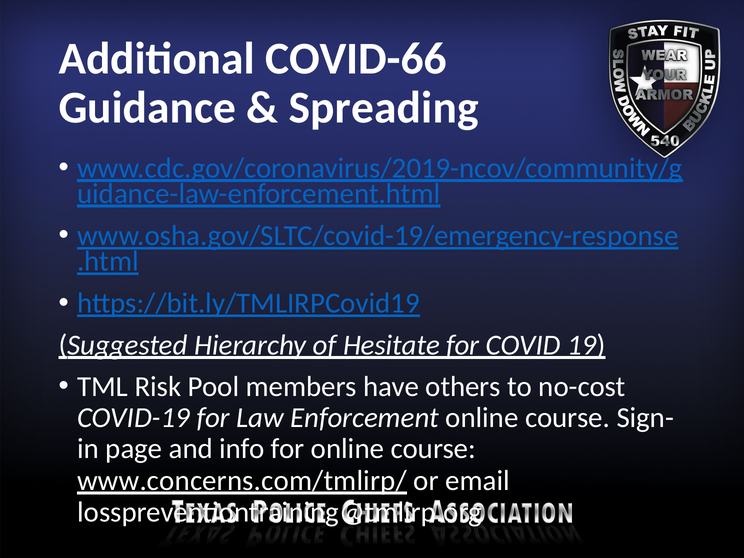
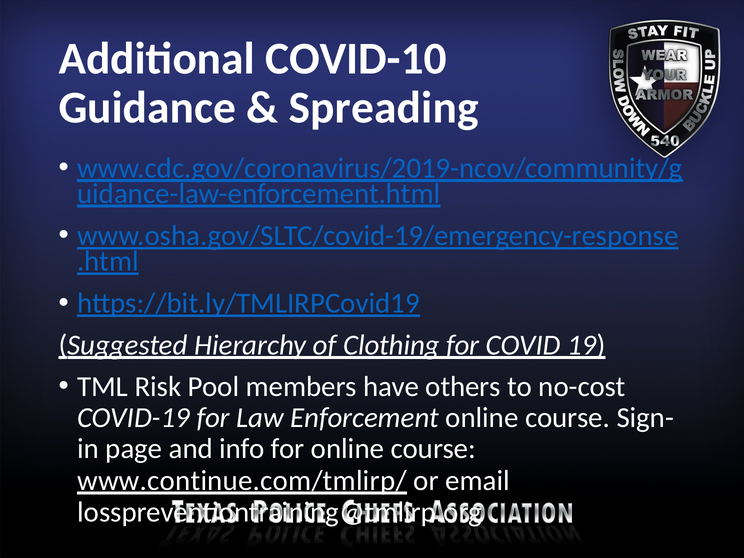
COVID-66: COVID-66 -> COVID-10
Hesitate: Hesitate -> Clothing
www.concerns.com/tmlirp/: www.concerns.com/tmlirp/ -> www.continue.com/tmlirp/
